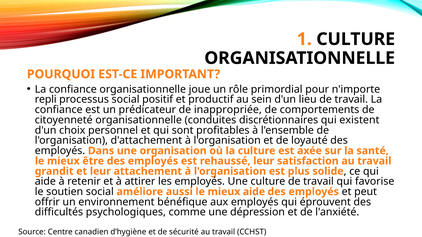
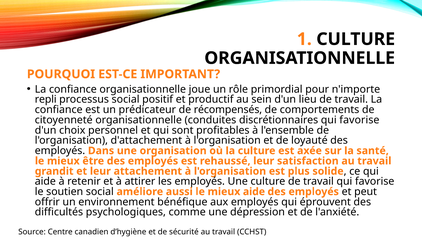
inappropriée: inappropriée -> récompensés
discrétionnaires qui existent: existent -> favorise
